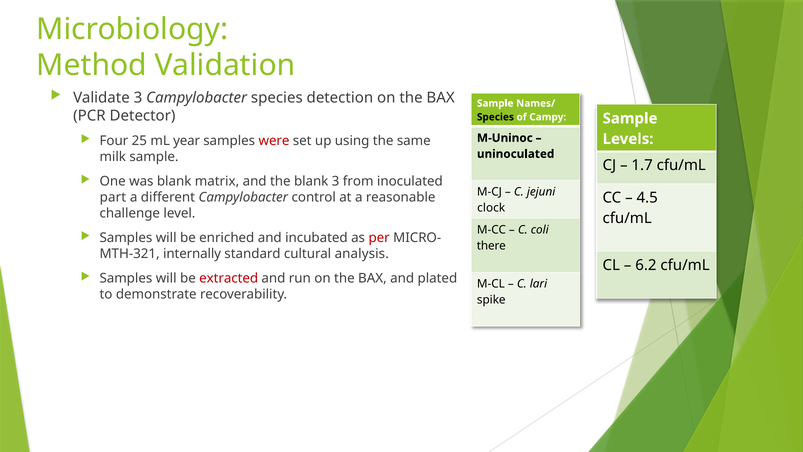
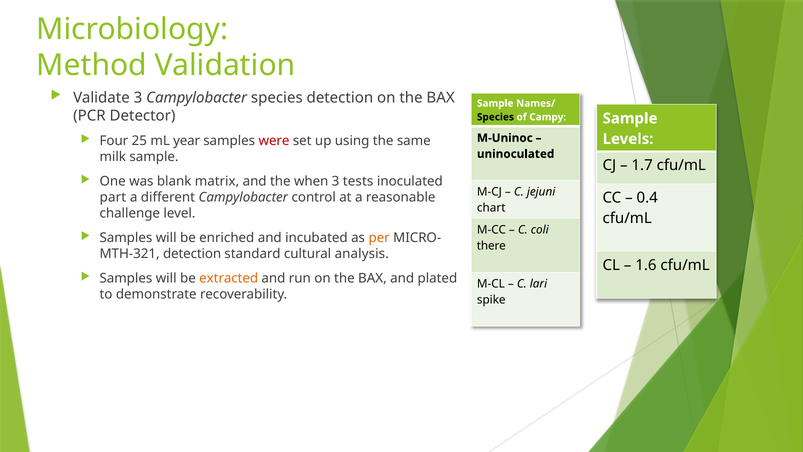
the blank: blank -> when
from: from -> tests
4.5: 4.5 -> 0.4
clock: clock -> chart
per colour: red -> orange
internally at (192, 254): internally -> detection
6.2: 6.2 -> 1.6
extracted colour: red -> orange
